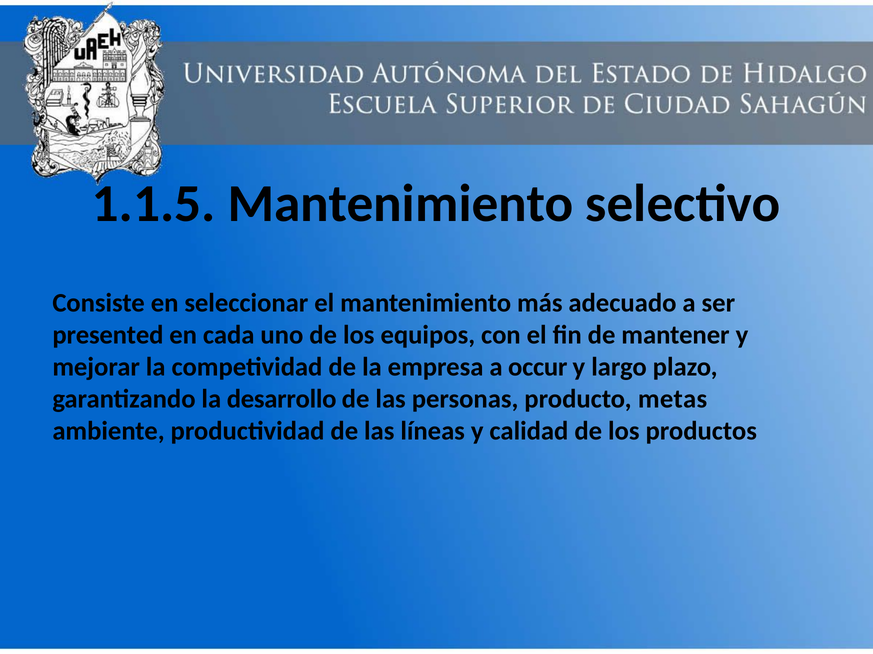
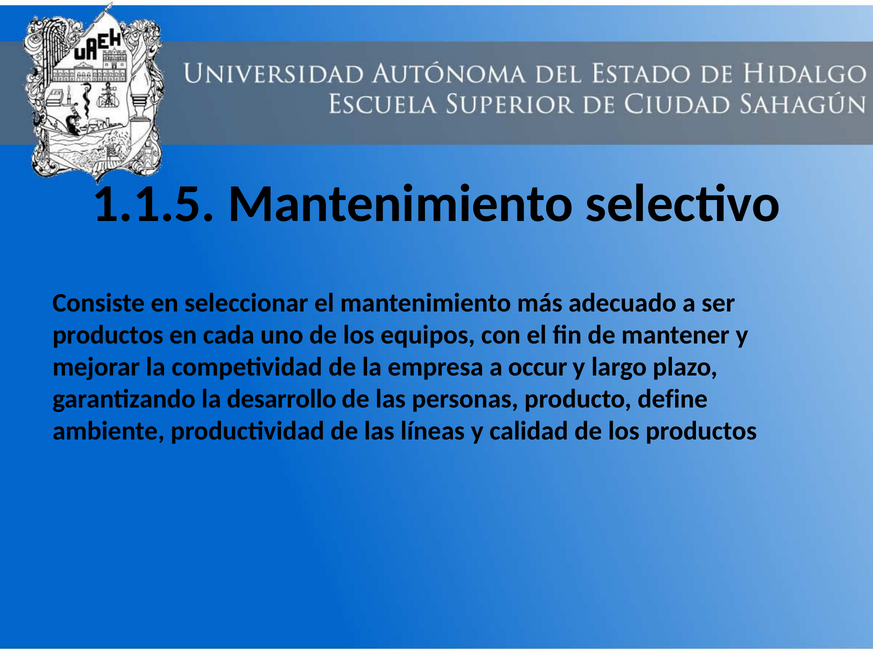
presented at (108, 335): presented -> productos
metas: metas -> define
